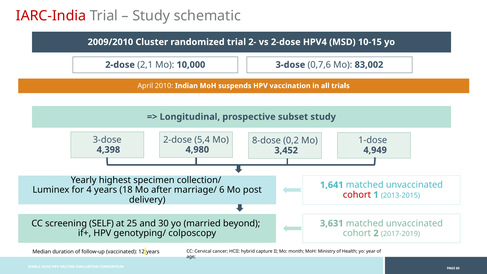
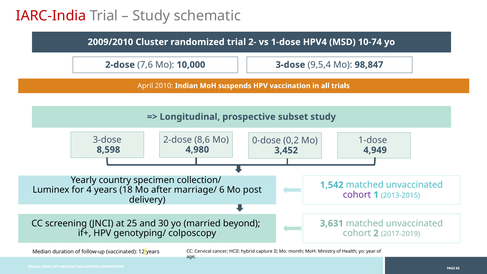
vs 2-dose: 2-dose -> 1-dose
10-15: 10-15 -> 10-74
2,1: 2,1 -> 7,6
0,7,6: 0,7,6 -> 9,5,4
83,002: 83,002 -> 98,847
5,4: 5,4 -> 8,6
8-dose: 8-dose -> 0-dose
4,398: 4,398 -> 8,598
highest: highest -> country
1,641: 1,641 -> 1,542
cohort at (357, 195) colour: red -> purple
SELF: SELF -> JNCI
